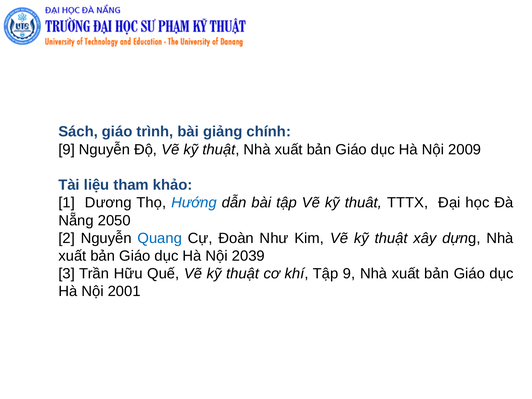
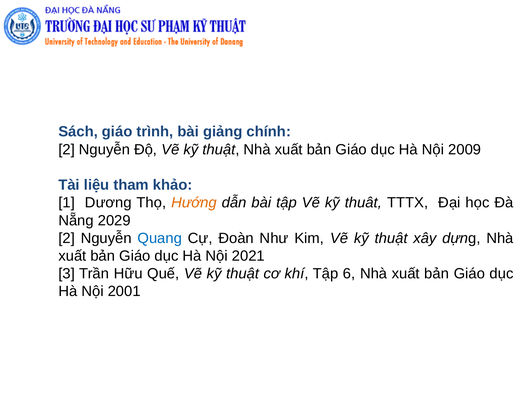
9 at (67, 150): 9 -> 2
Hướng colour: blue -> orange
2050: 2050 -> 2029
2039: 2039 -> 2021
Tập 9: 9 -> 6
